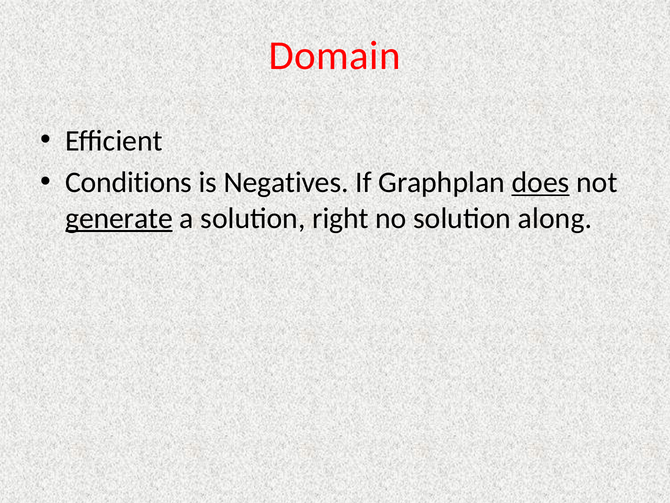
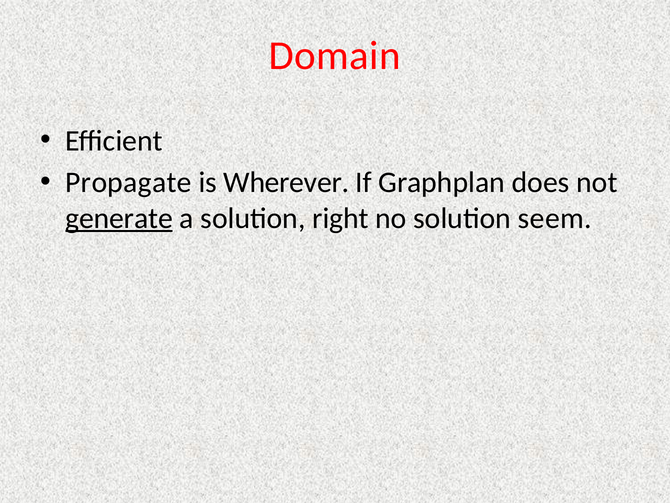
Conditions: Conditions -> Propagate
Negatives: Negatives -> Wherever
does underline: present -> none
along: along -> seem
